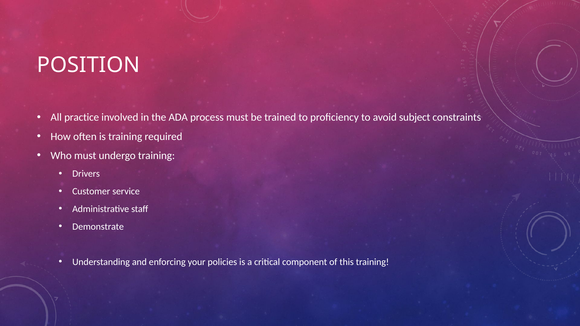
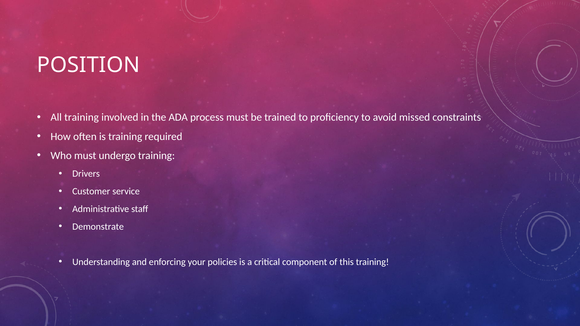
All practice: practice -> training
subject: subject -> missed
